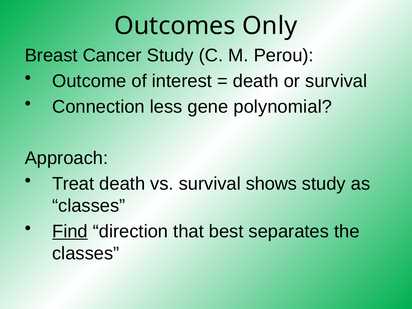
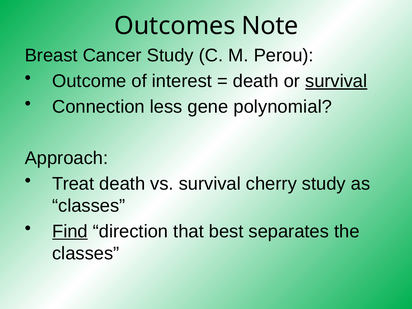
Only: Only -> Note
survival at (336, 81) underline: none -> present
shows: shows -> cherry
